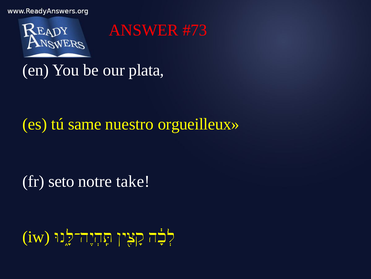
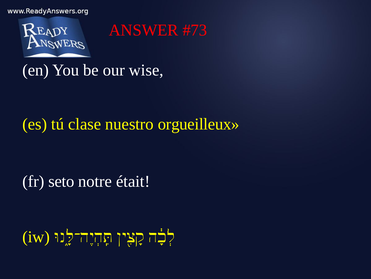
plata: plata -> wise
same: same -> clase
take: take -> était
